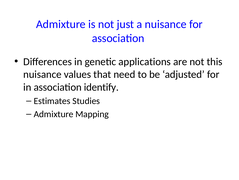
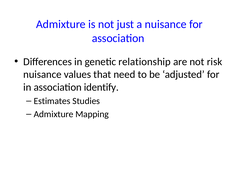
applications: applications -> relationship
this: this -> risk
